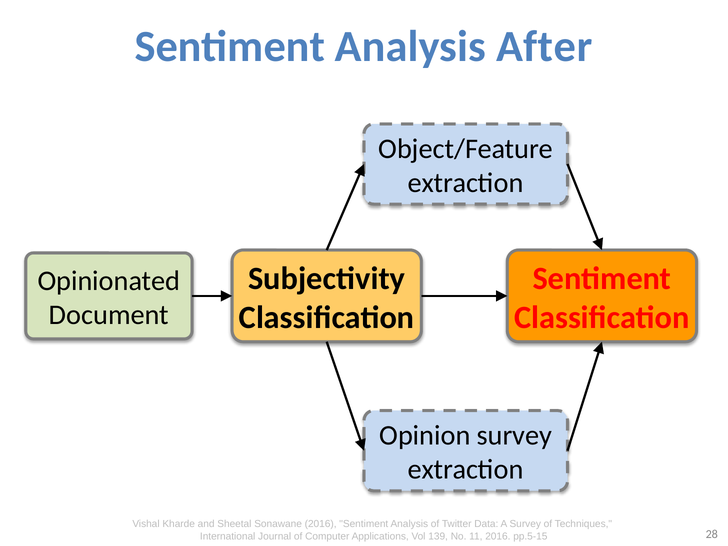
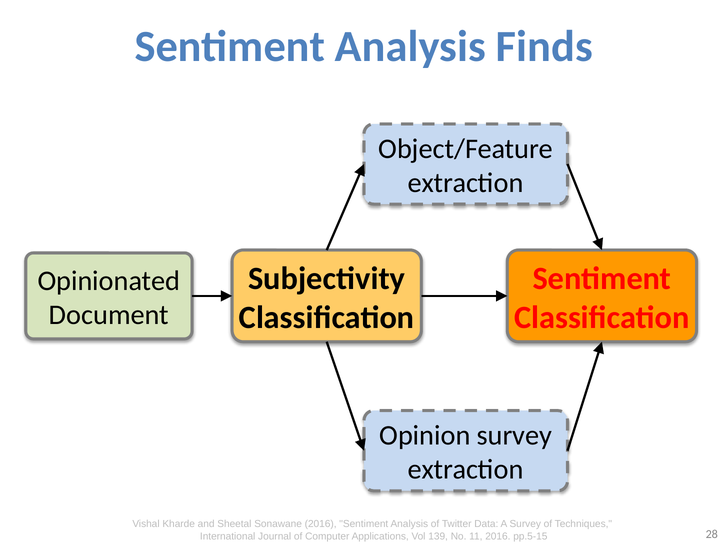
After: After -> Finds
